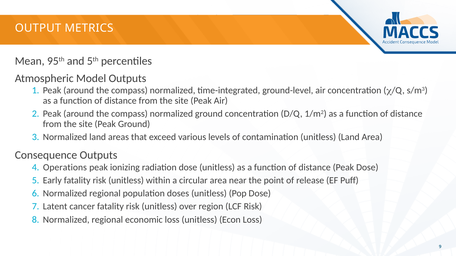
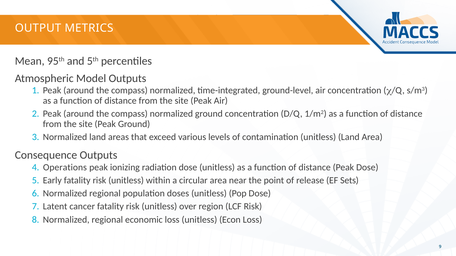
Puff: Puff -> Sets
